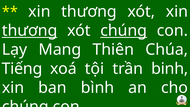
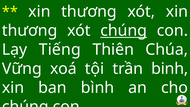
thương at (30, 31) underline: present -> none
Mang: Mang -> Tiếng
Tiếng: Tiếng -> Vững
